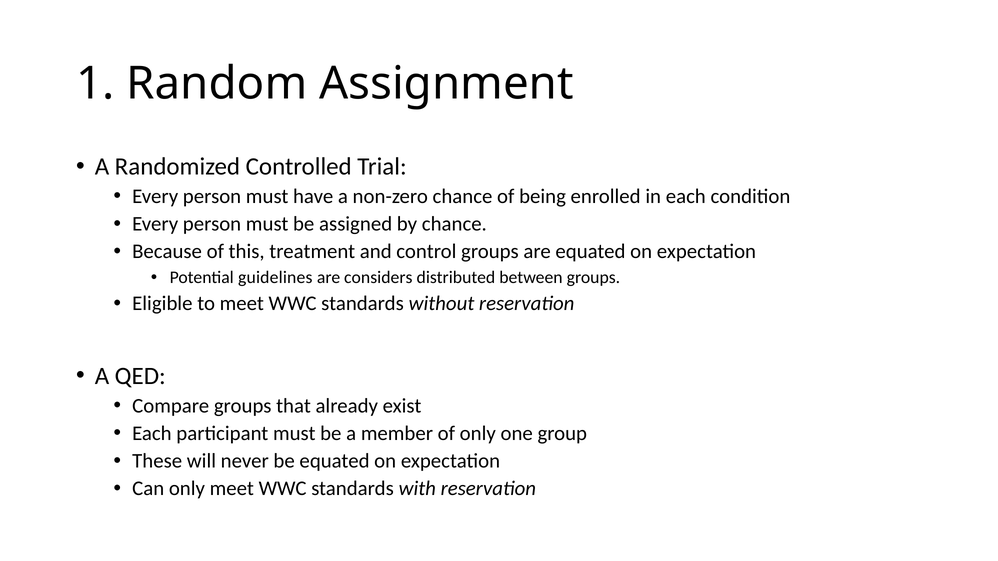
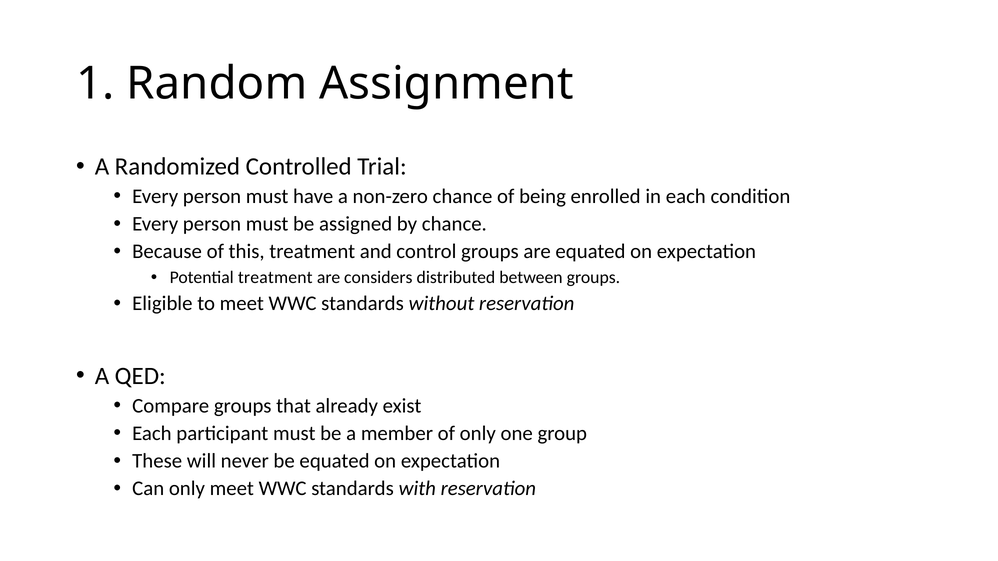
Potential guidelines: guidelines -> treatment
